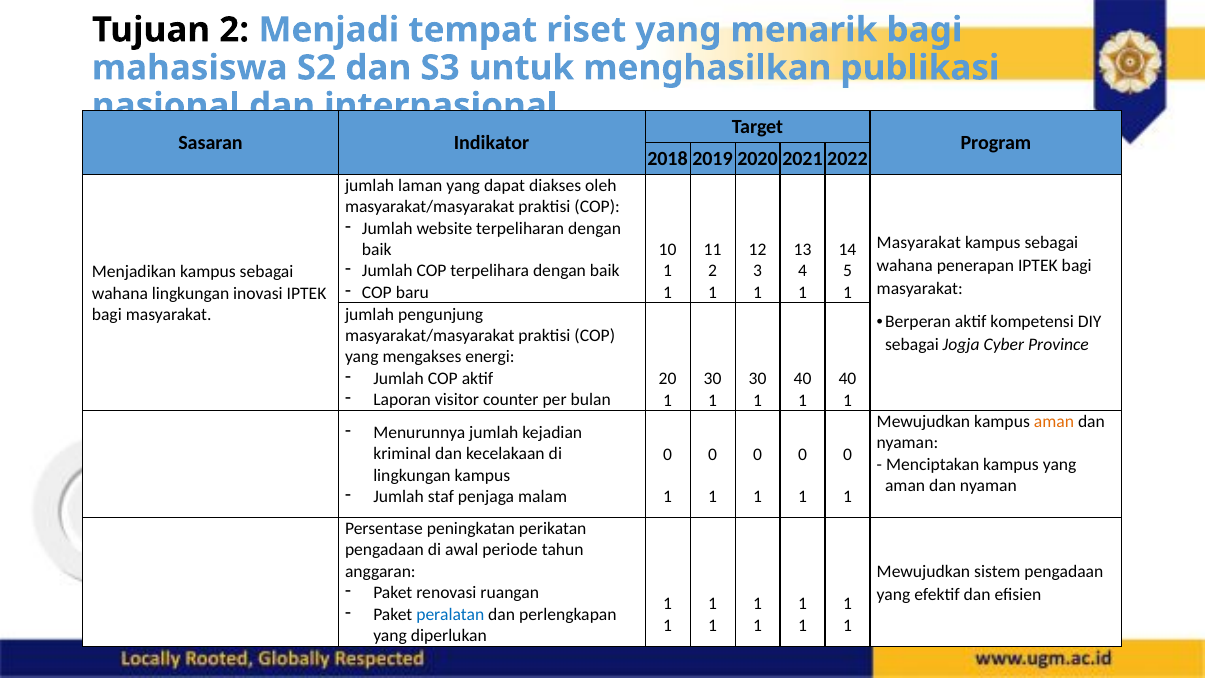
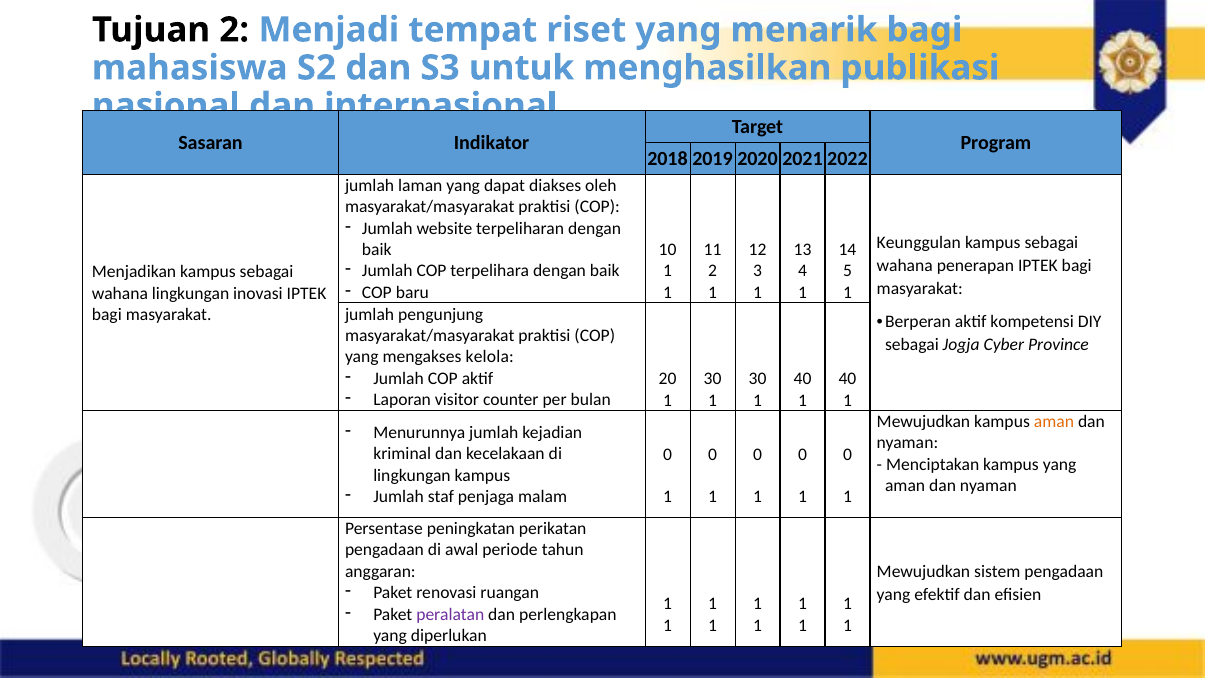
Masyarakat at (919, 243): Masyarakat -> Keunggulan
energi: energi -> kelola
peralatan colour: blue -> purple
